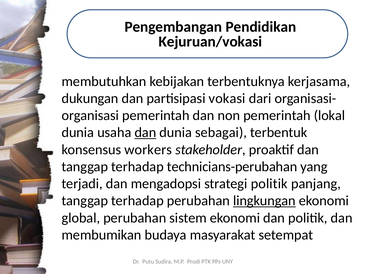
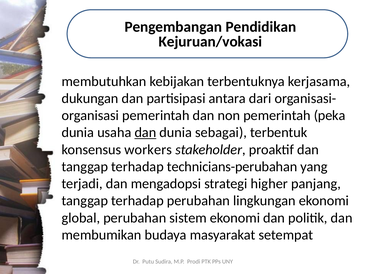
vokasi: vokasi -> antara
lokal: lokal -> peka
strategi politik: politik -> higher
lingkungan underline: present -> none
